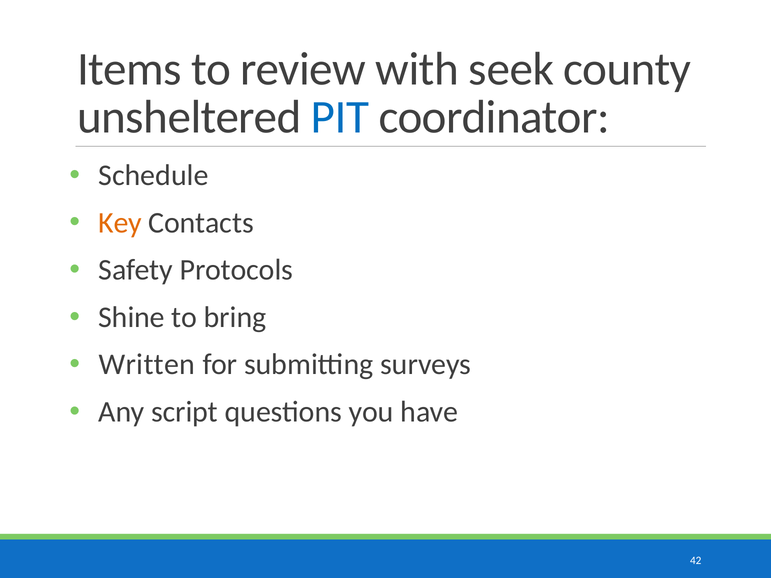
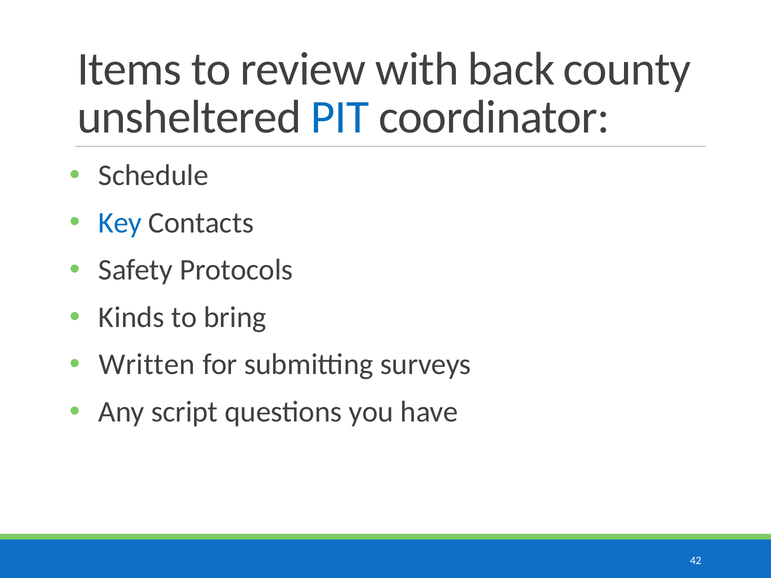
seek: seek -> back
Key colour: orange -> blue
Shine: Shine -> Kinds
